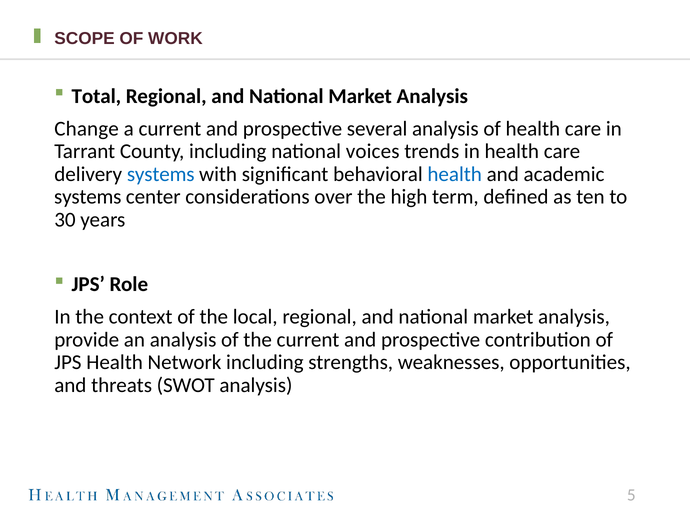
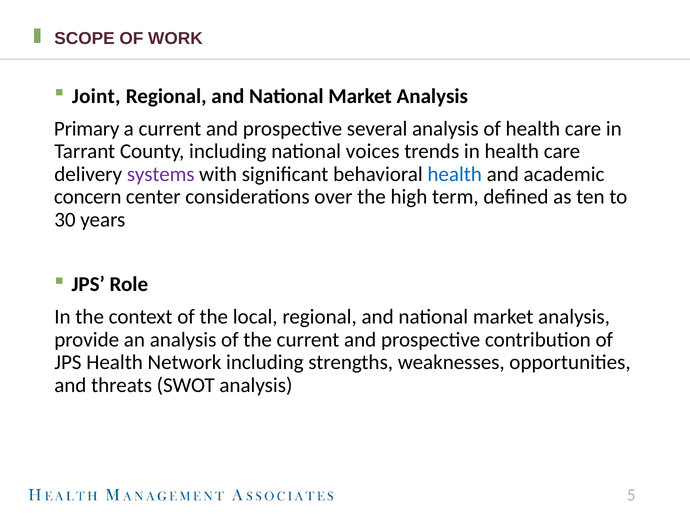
Total: Total -> Joint
Change: Change -> Primary
systems at (161, 174) colour: blue -> purple
systems at (88, 197): systems -> concern
